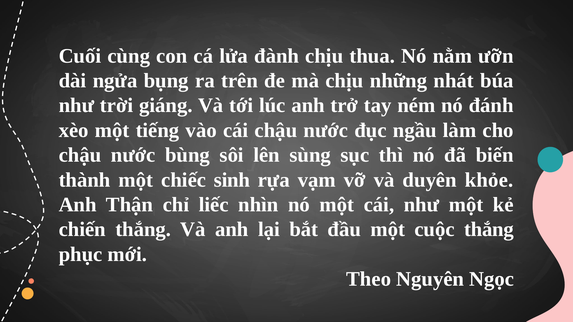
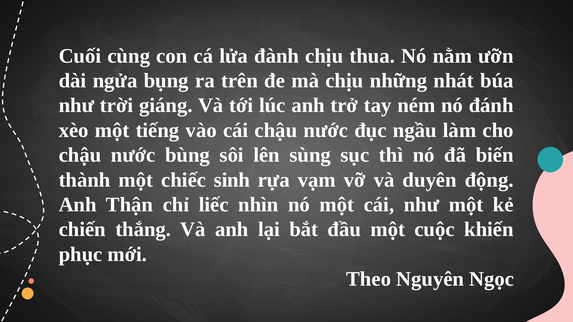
khỏe: khỏe -> động
cuộc thắng: thắng -> khiến
